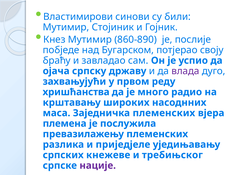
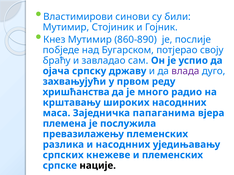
Заједничка племенских: племенских -> папаганима
и приједјеле: приједјеле -> насоднних
и требињског: требињског -> племенских
нације colour: purple -> black
